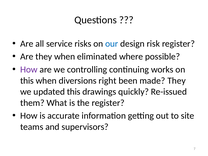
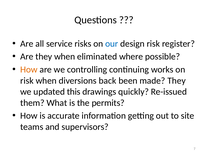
How at (29, 70) colour: purple -> orange
this at (27, 81): this -> risk
right: right -> back
the register: register -> permits
